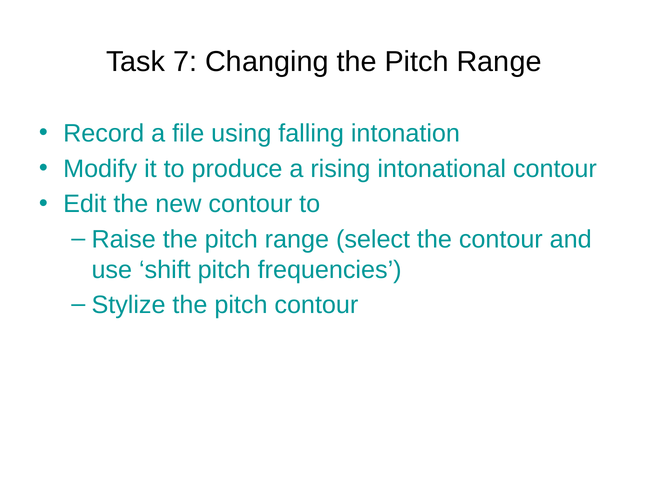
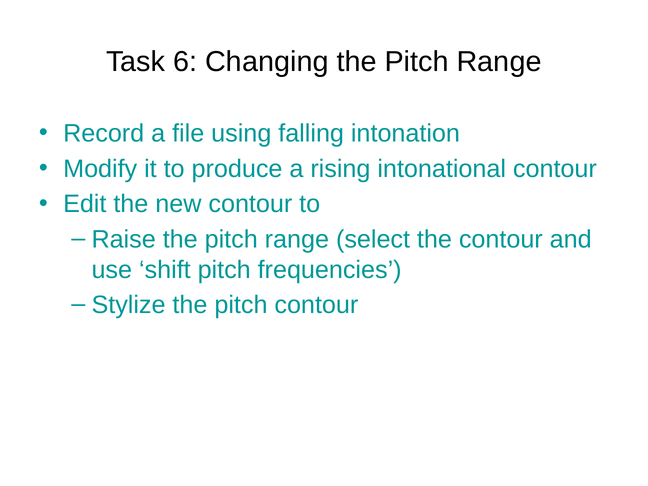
7: 7 -> 6
